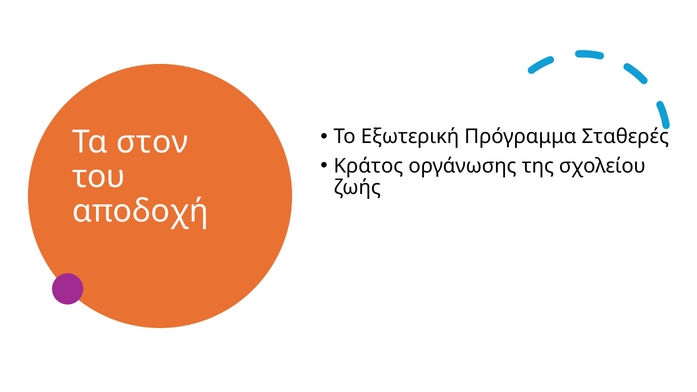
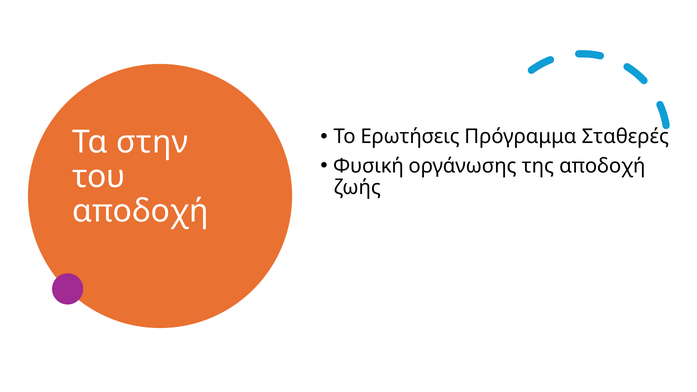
Εξωτερική: Εξωτερική -> Ερωτήσεις
στον: στον -> στην
Κράτος: Κράτος -> Φυσική
της σχολείου: σχολείου -> αποδοχή
